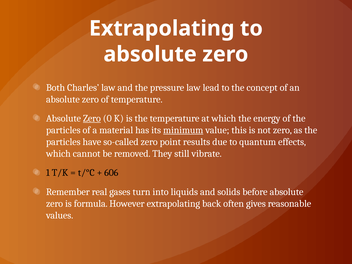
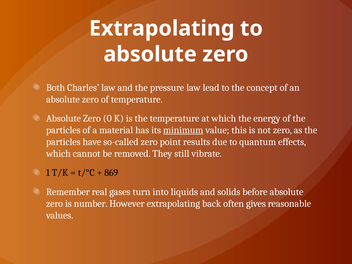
Zero at (92, 118) underline: present -> none
606: 606 -> 869
formula: formula -> number
